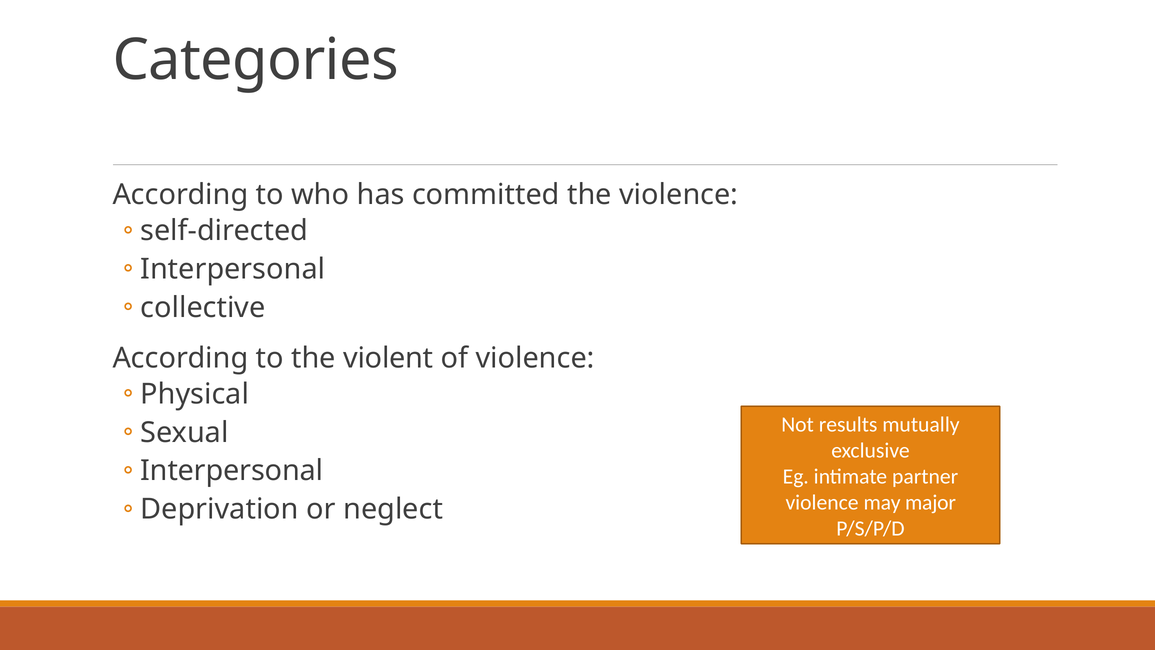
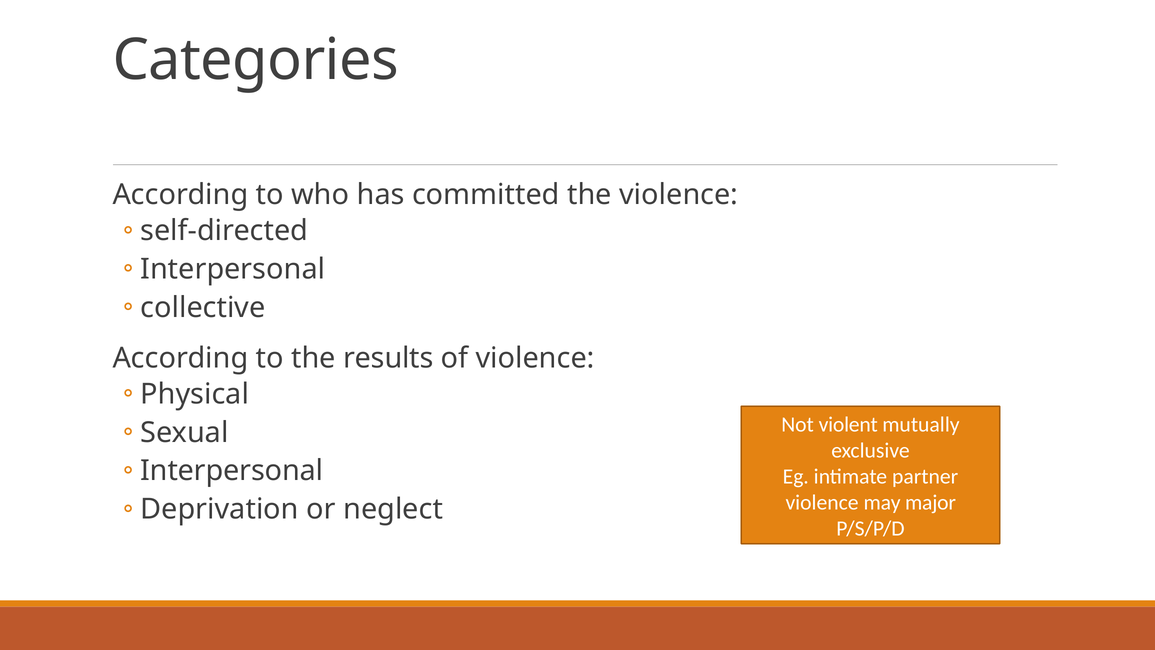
violent: violent -> results
results: results -> violent
